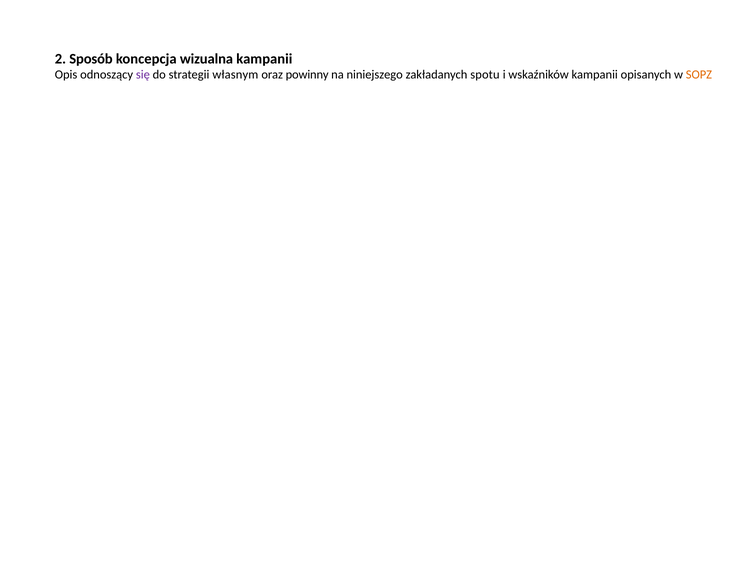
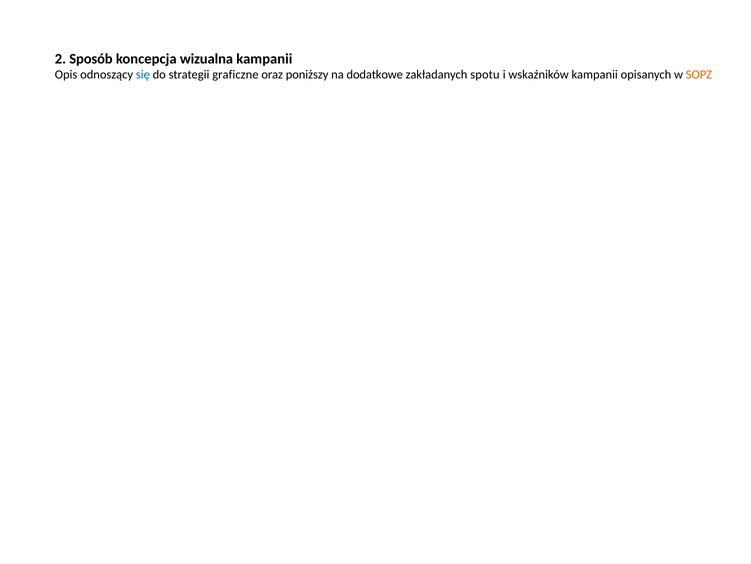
się colour: purple -> blue
własnym: własnym -> graficzne
powinny: powinny -> poniższy
niniejszego: niniejszego -> dodatkowe
